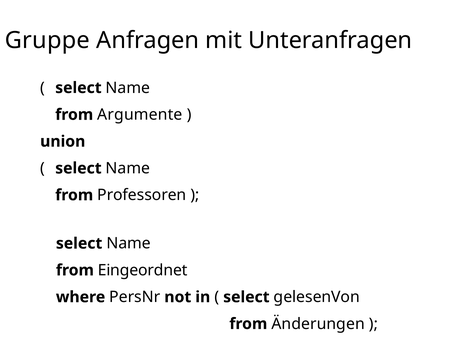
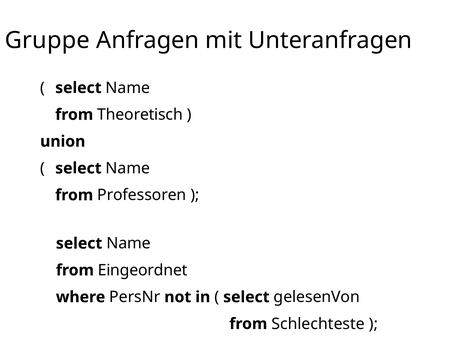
Argumente: Argumente -> Theoretisch
Änderungen: Änderungen -> Schlechteste
